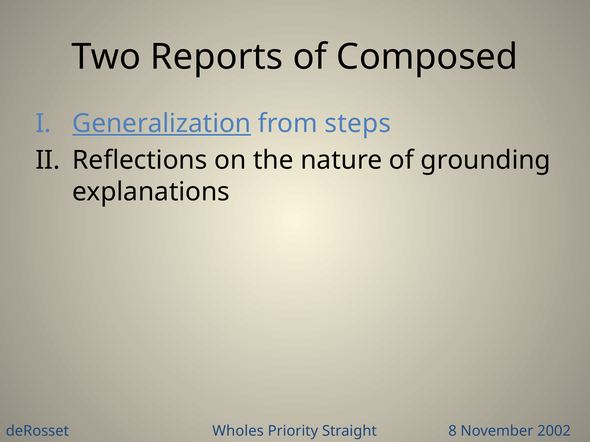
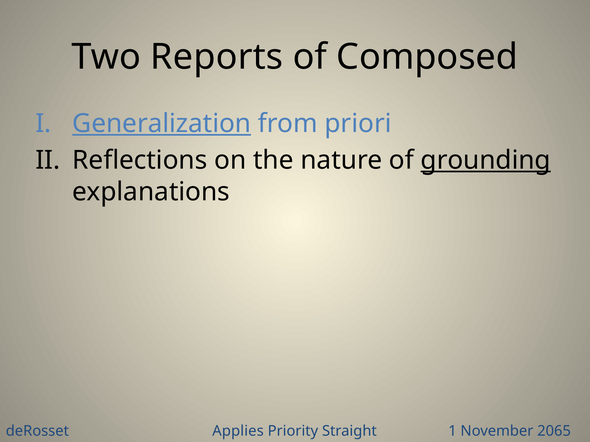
steps: steps -> priori
grounding underline: none -> present
Wholes: Wholes -> Applies
8: 8 -> 1
2002: 2002 -> 2065
